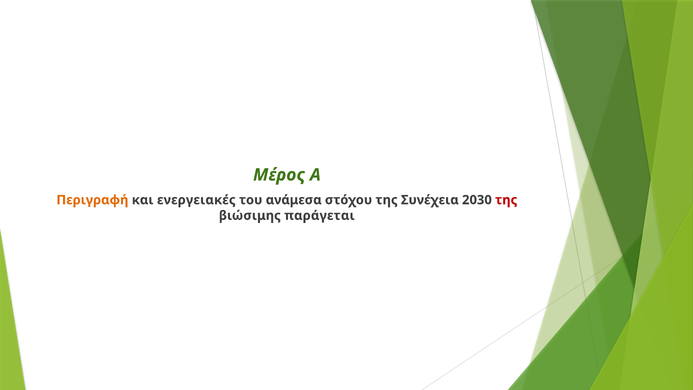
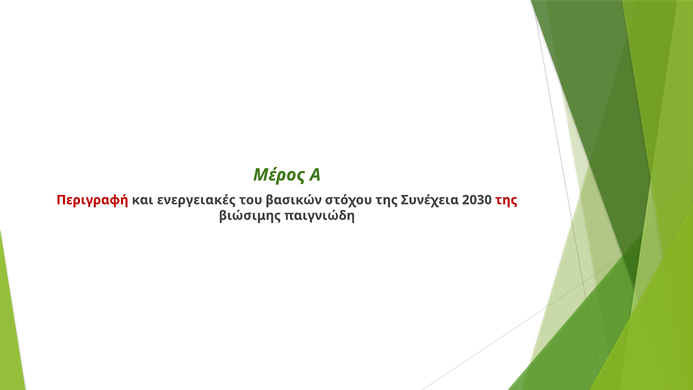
Περιγραφή colour: orange -> red
ανάμεσα: ανάμεσα -> βασικών
παράγεται: παράγεται -> παιγνιώδη
